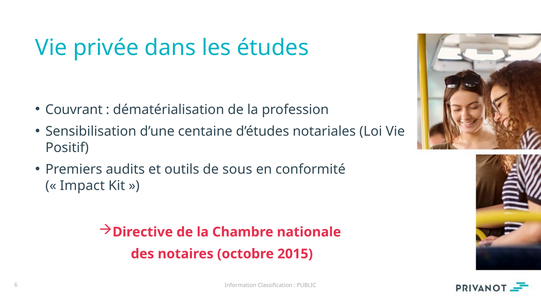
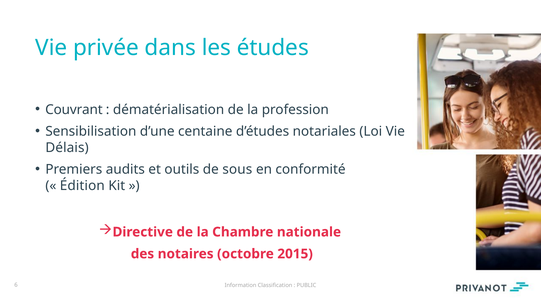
Positif: Positif -> Délais
Impact: Impact -> Édition
